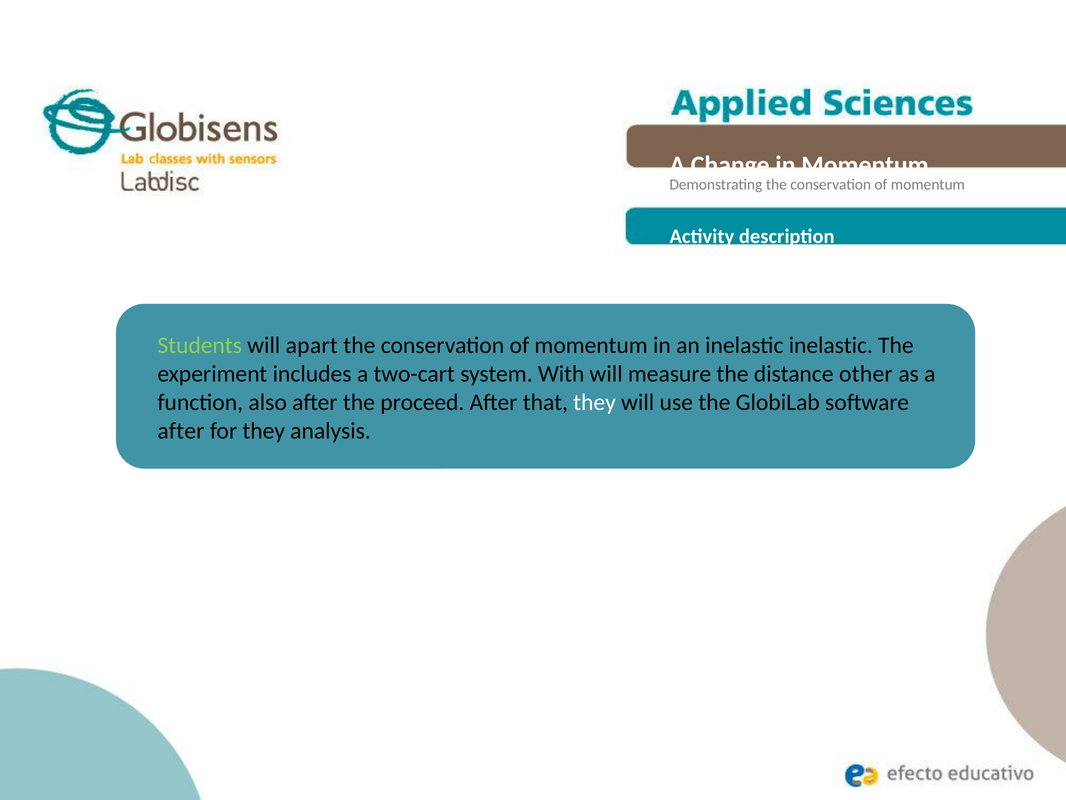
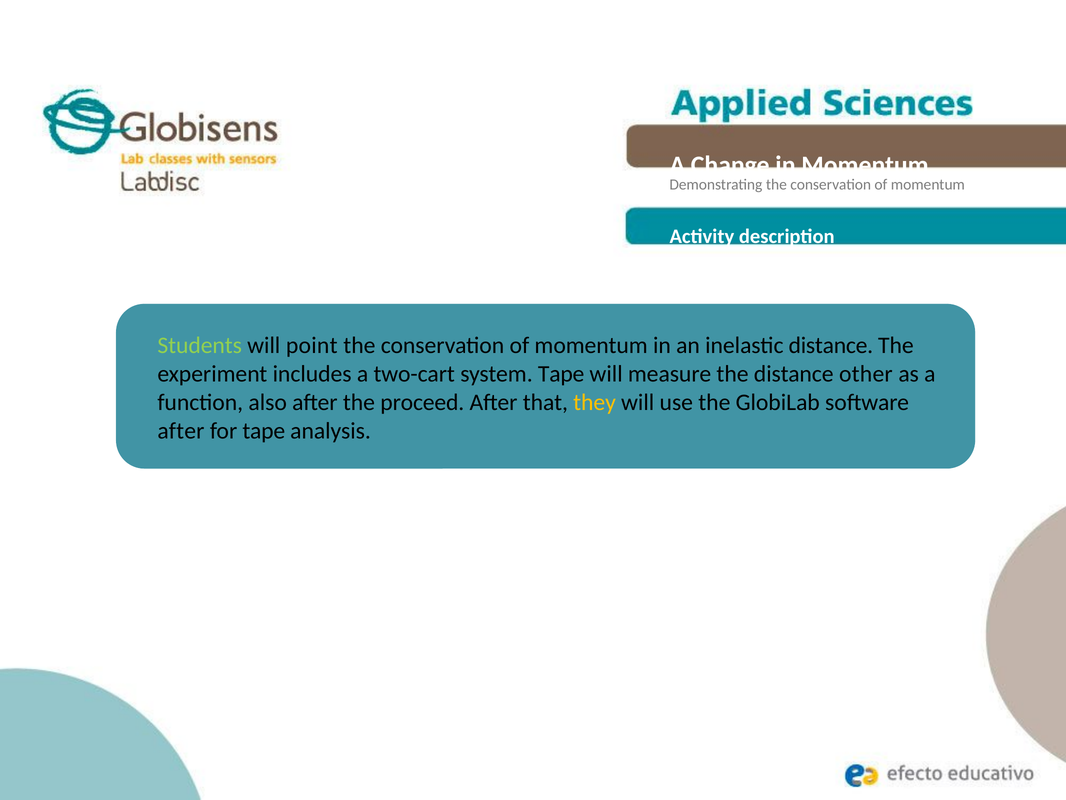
apart: apart -> point
inelastic inelastic: inelastic -> distance
system With: With -> Tape
they at (595, 402) colour: white -> yellow
for they: they -> tape
